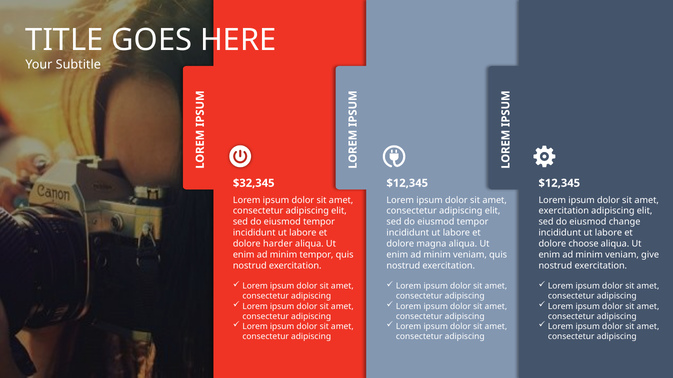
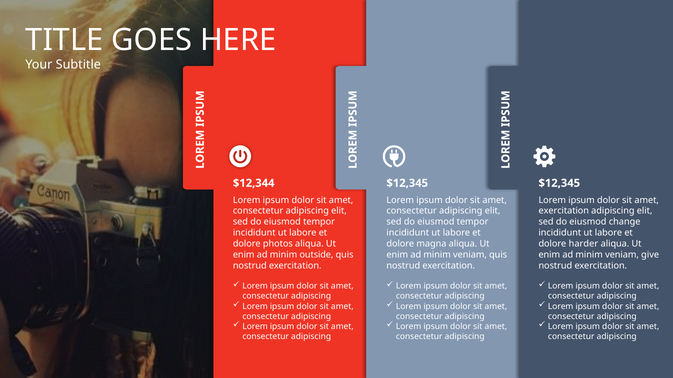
$32,345: $32,345 -> $12,344
harder: harder -> photos
choose: choose -> harder
minim tempor: tempor -> outside
